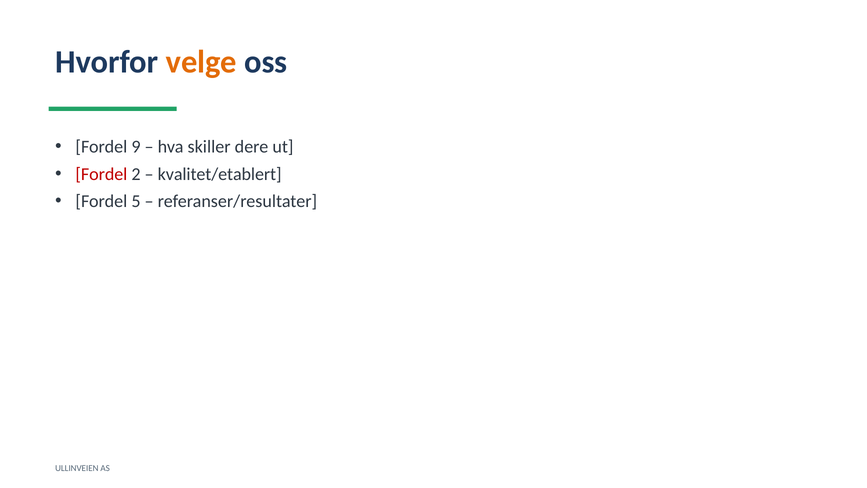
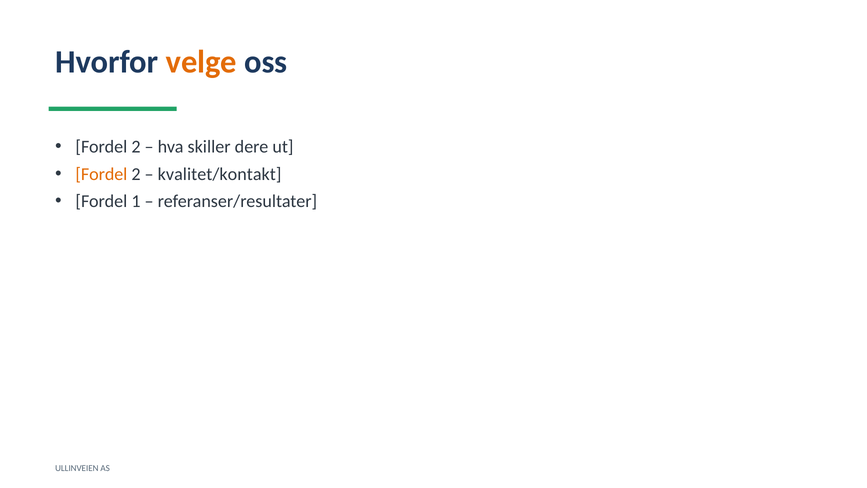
9 at (136, 147): 9 -> 2
Fordel at (101, 174) colour: red -> orange
kvalitet/etablert: kvalitet/etablert -> kvalitet/kontakt
5: 5 -> 1
